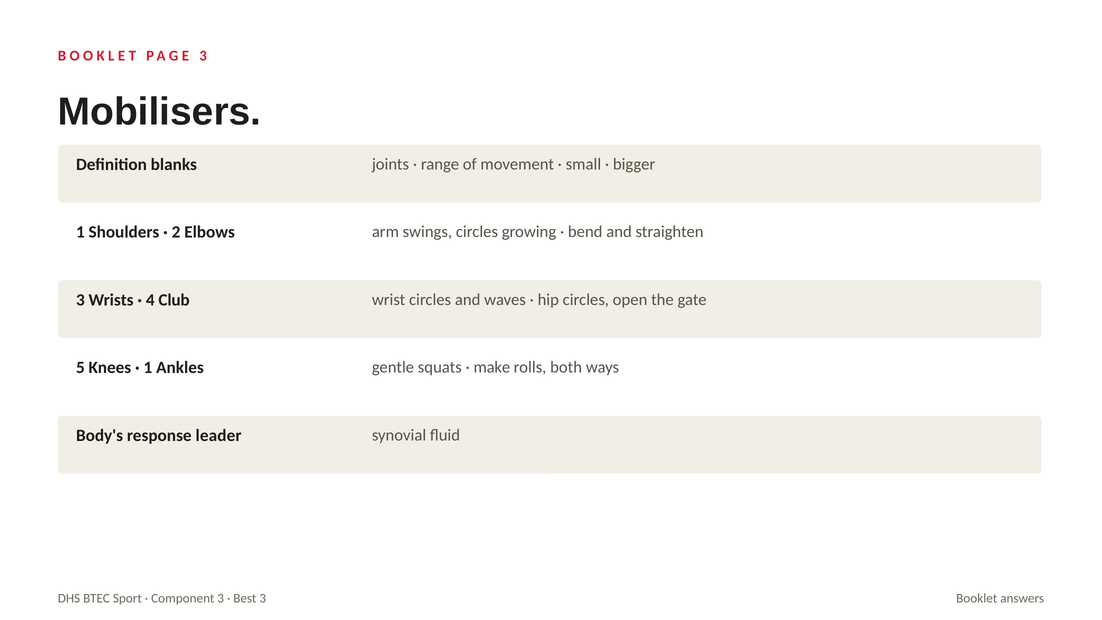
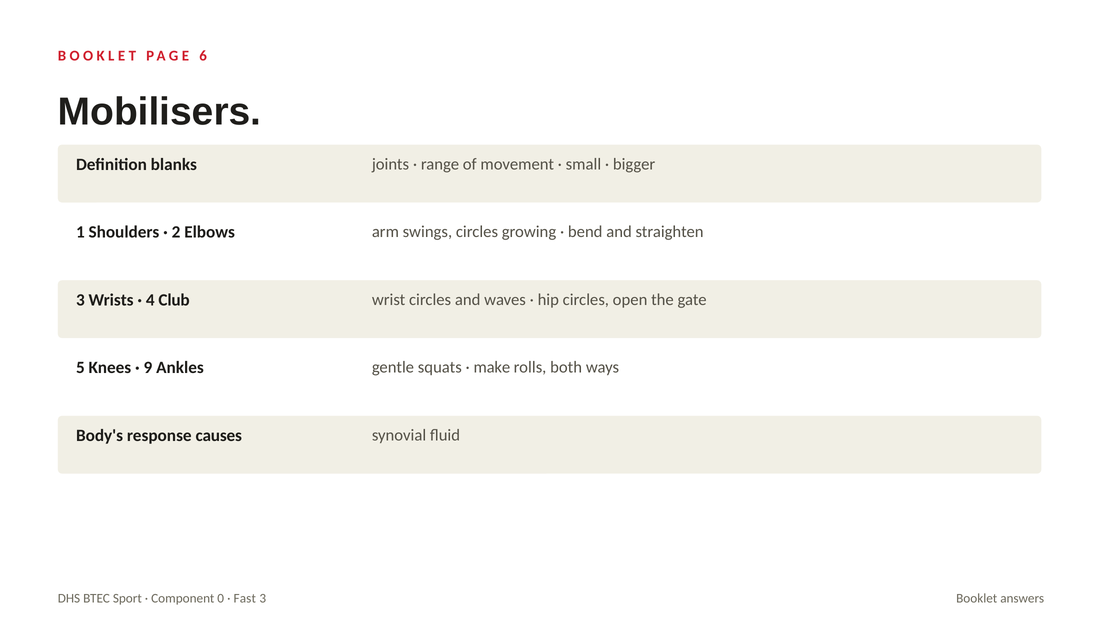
PAGE 3: 3 -> 6
1 at (148, 368): 1 -> 9
leader: leader -> causes
Component 3: 3 -> 0
Best: Best -> Fast
